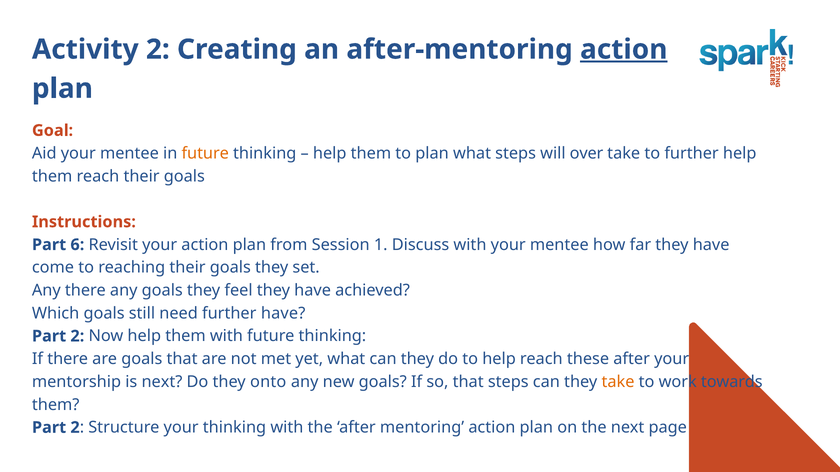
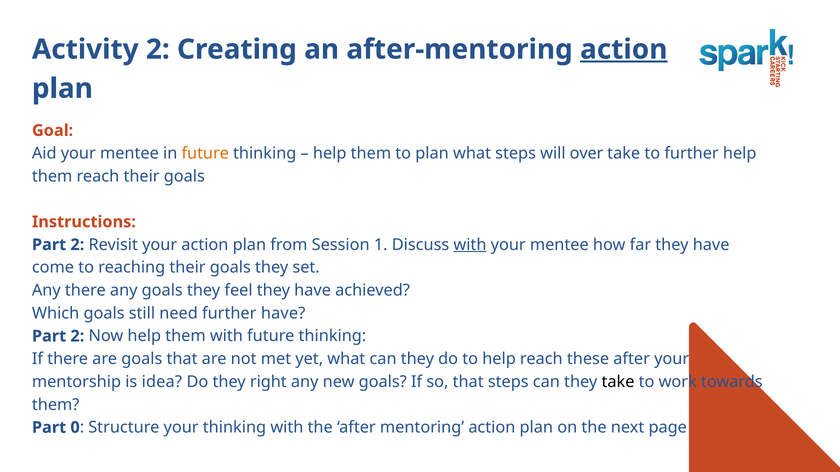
6 at (77, 245): 6 -> 2
with at (470, 245) underline: none -> present
is next: next -> idea
onto: onto -> right
take at (618, 382) colour: orange -> black
2 at (75, 428): 2 -> 0
